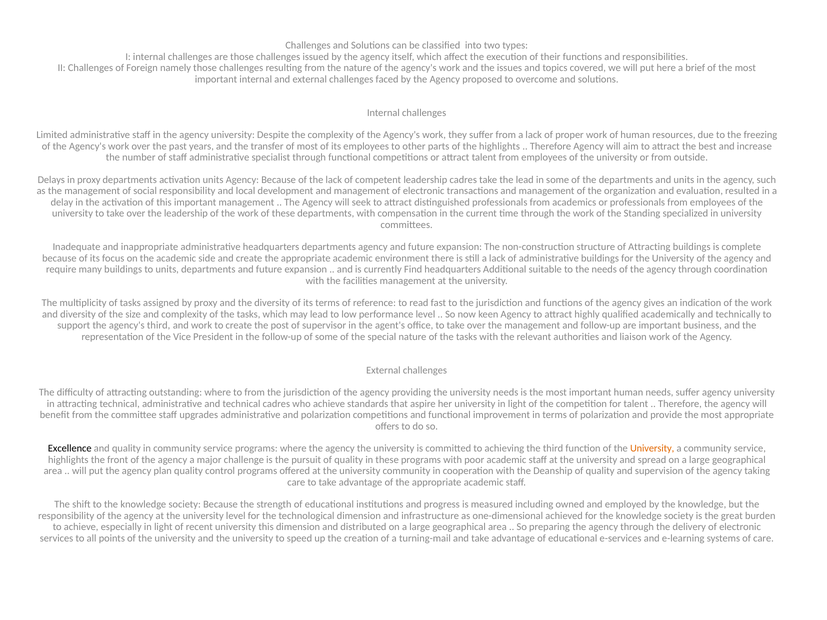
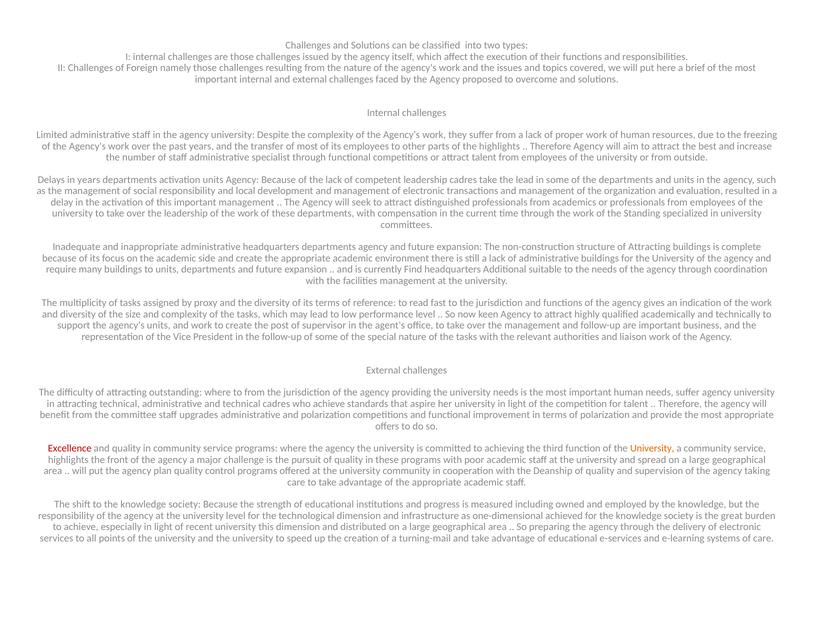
in proxy: proxy -> years
agency's third: third -> units
Excellence colour: black -> red
